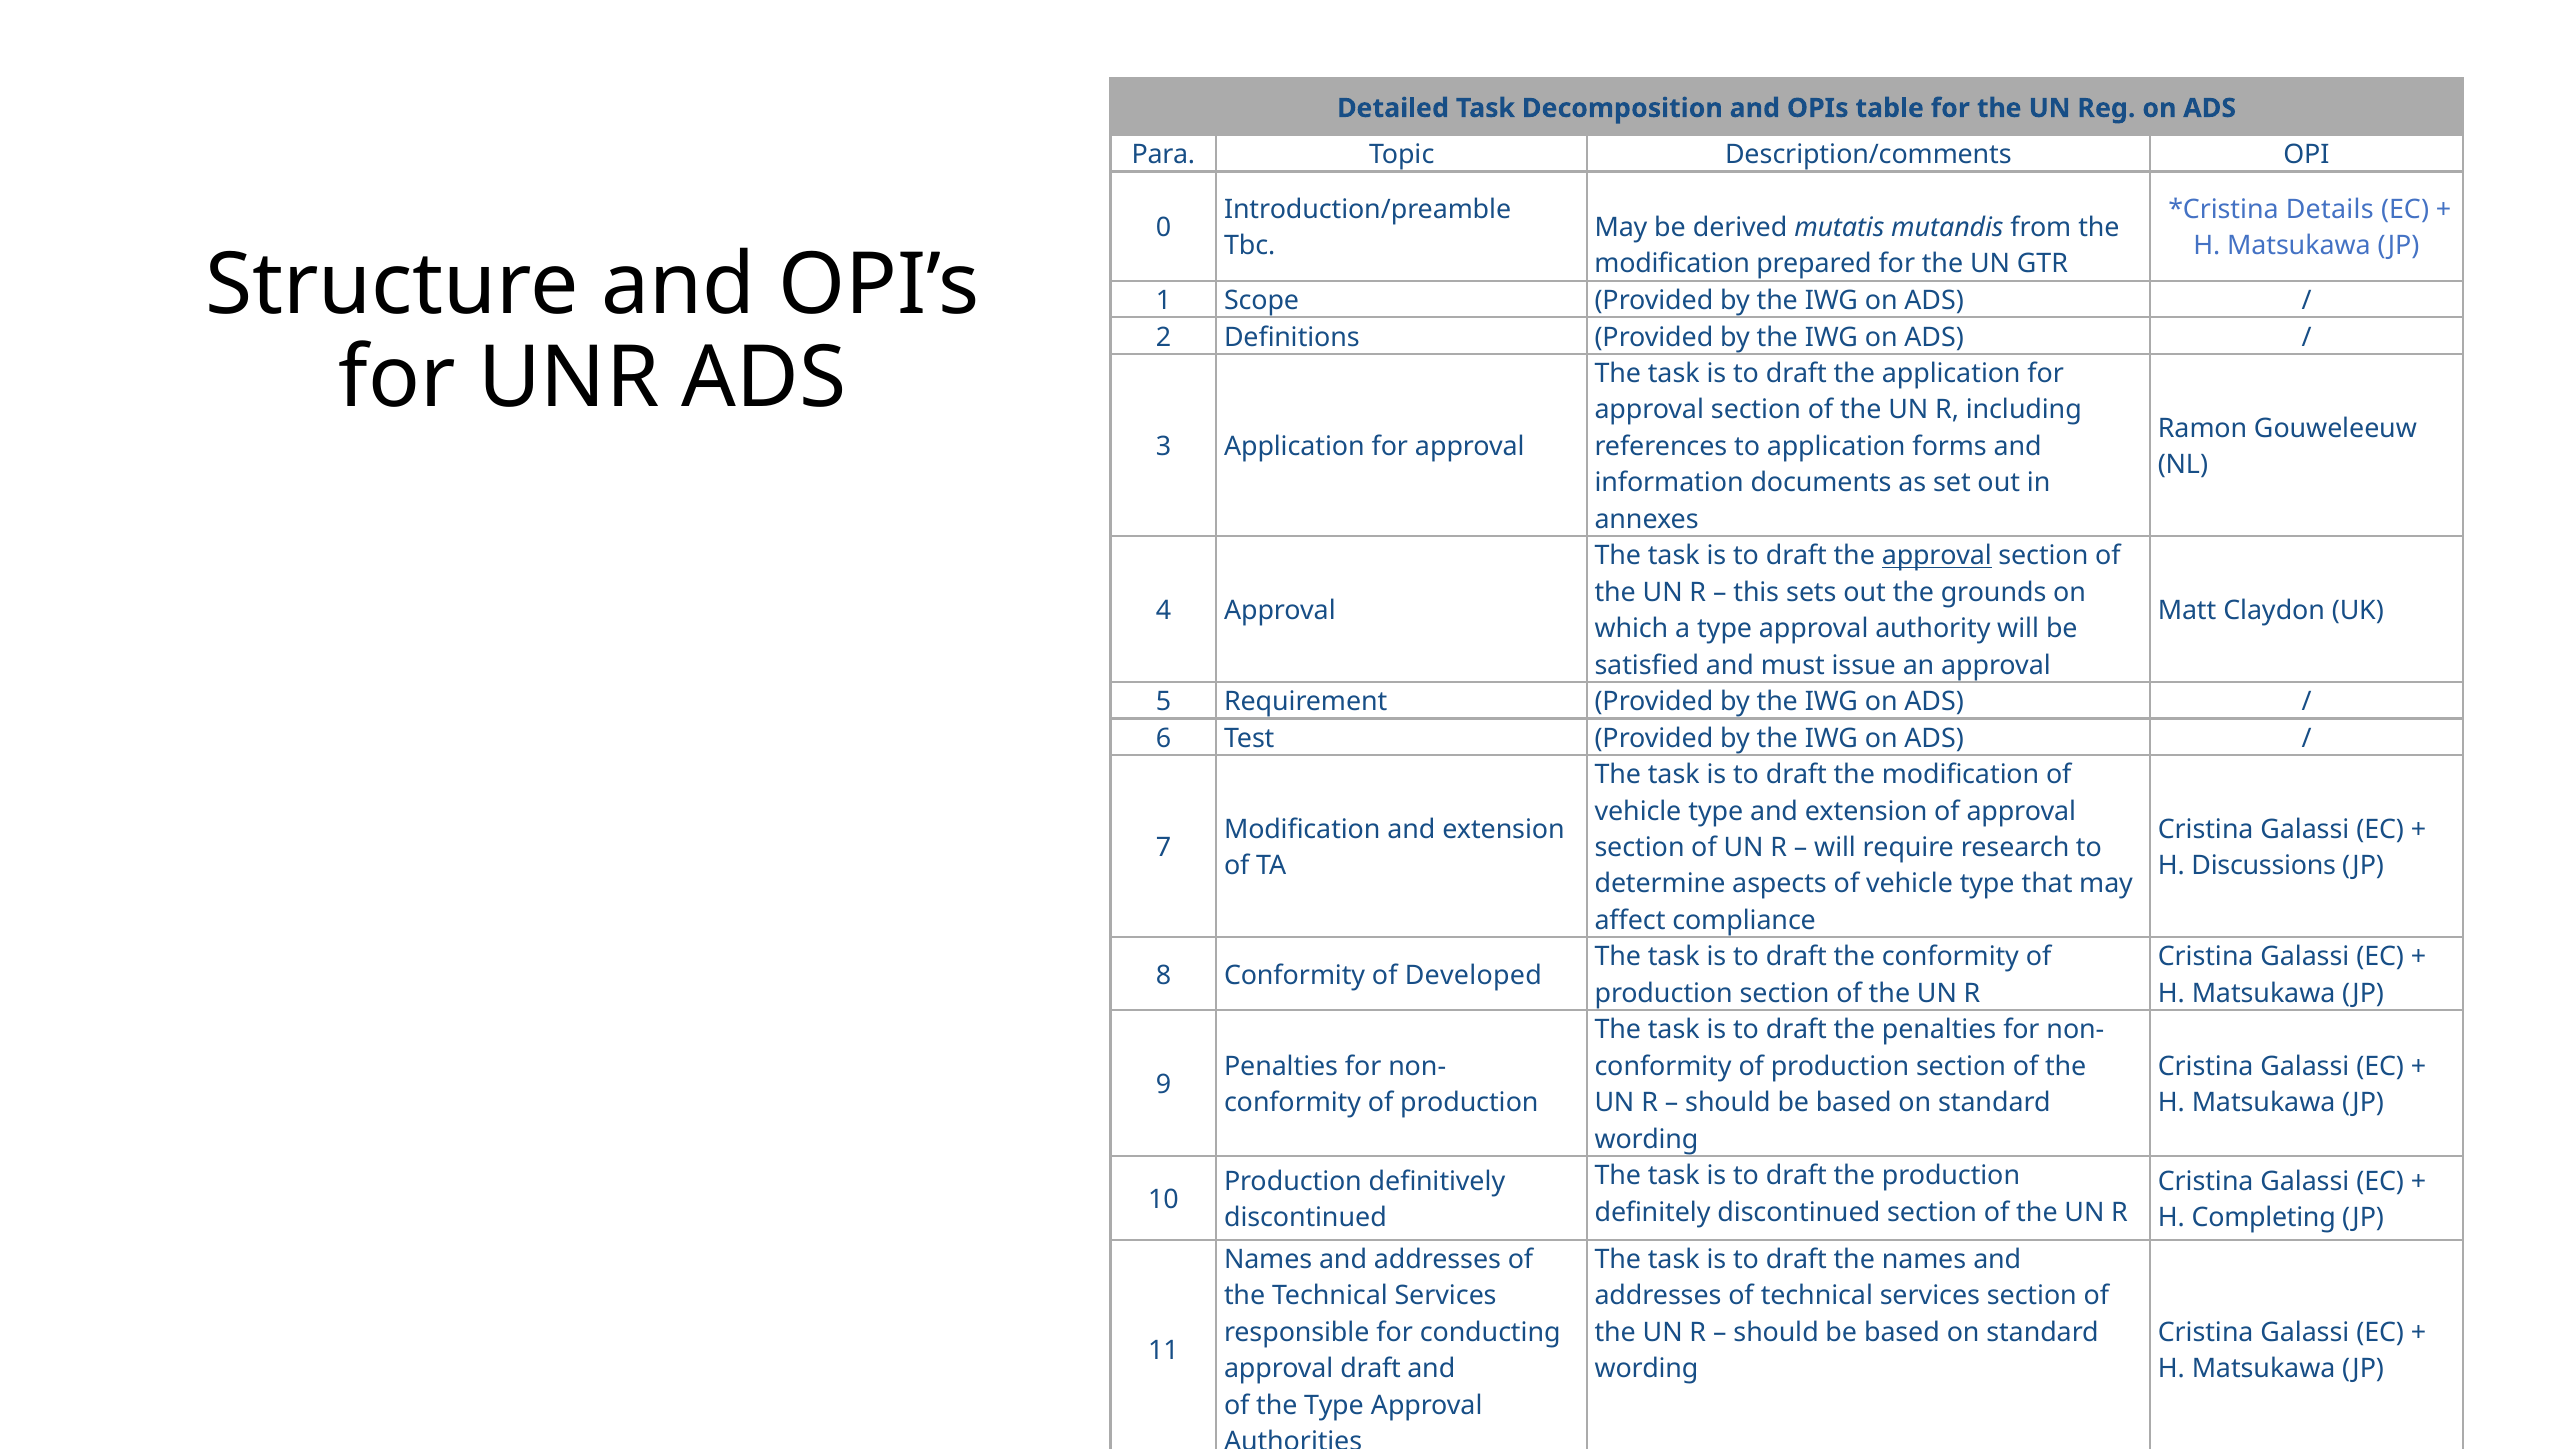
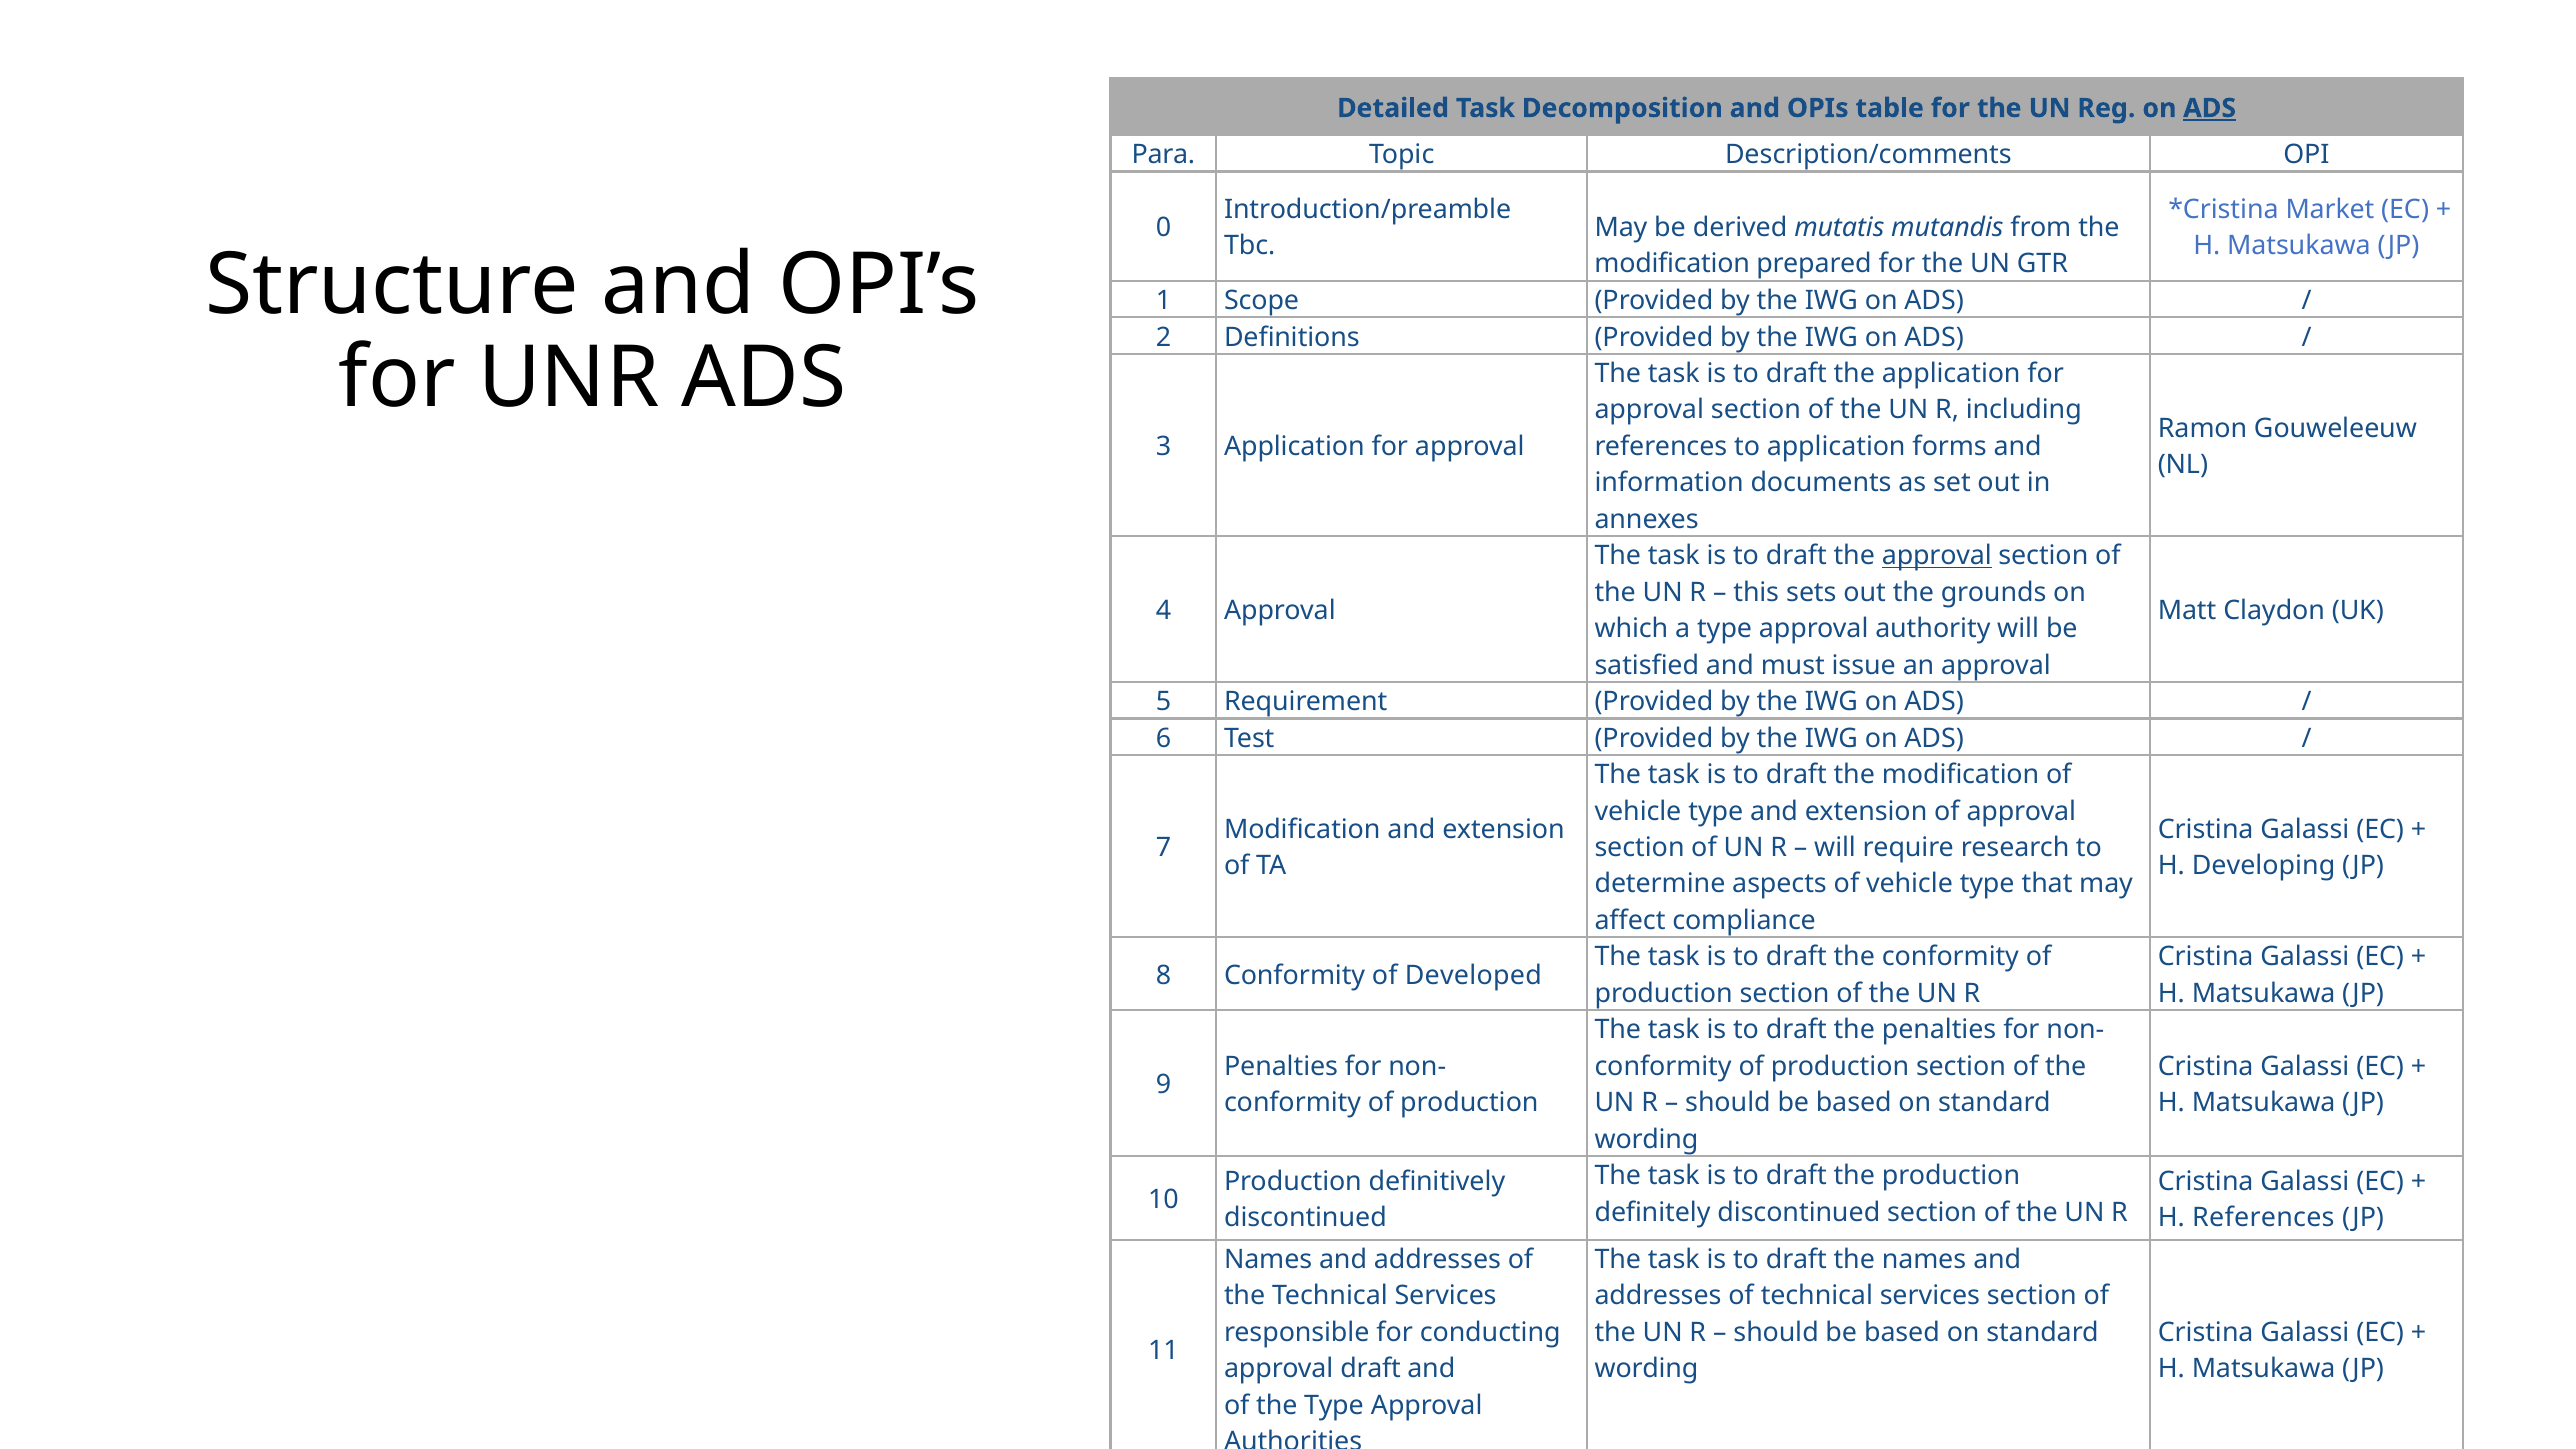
ADS at (2210, 108) underline: none -> present
Details: Details -> Market
Discussions: Discussions -> Developing
H Completing: Completing -> References
